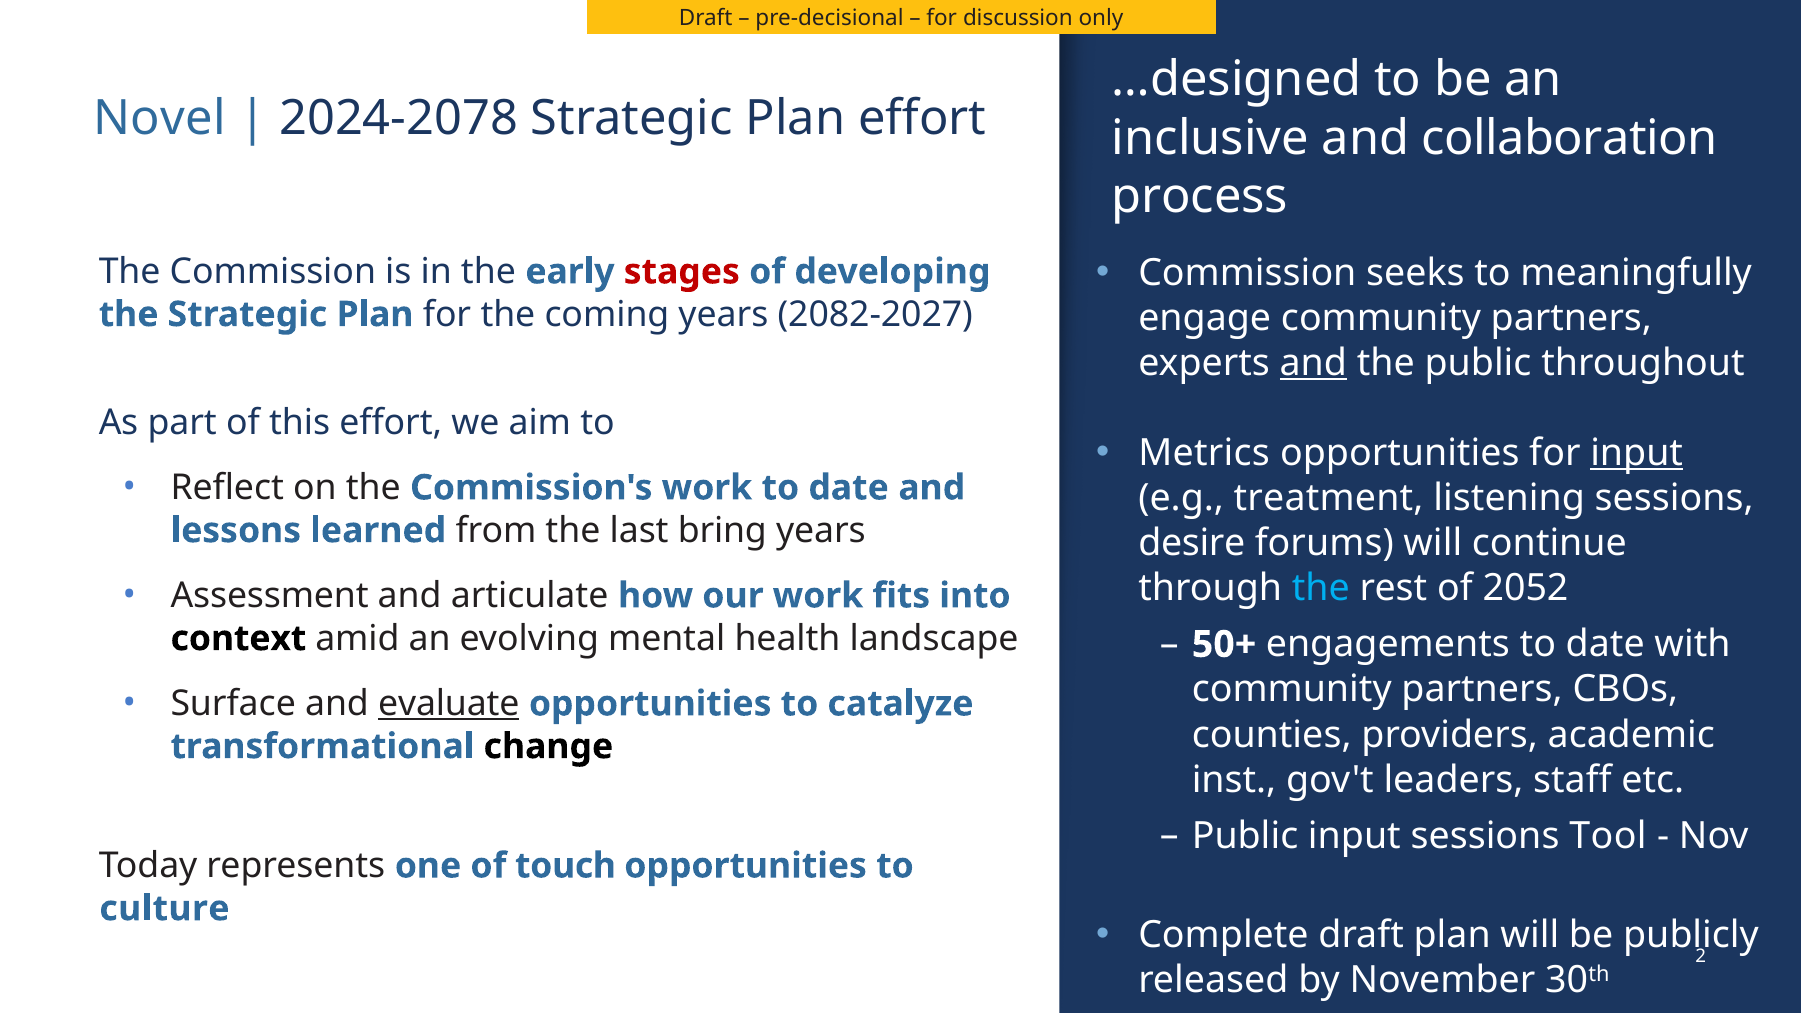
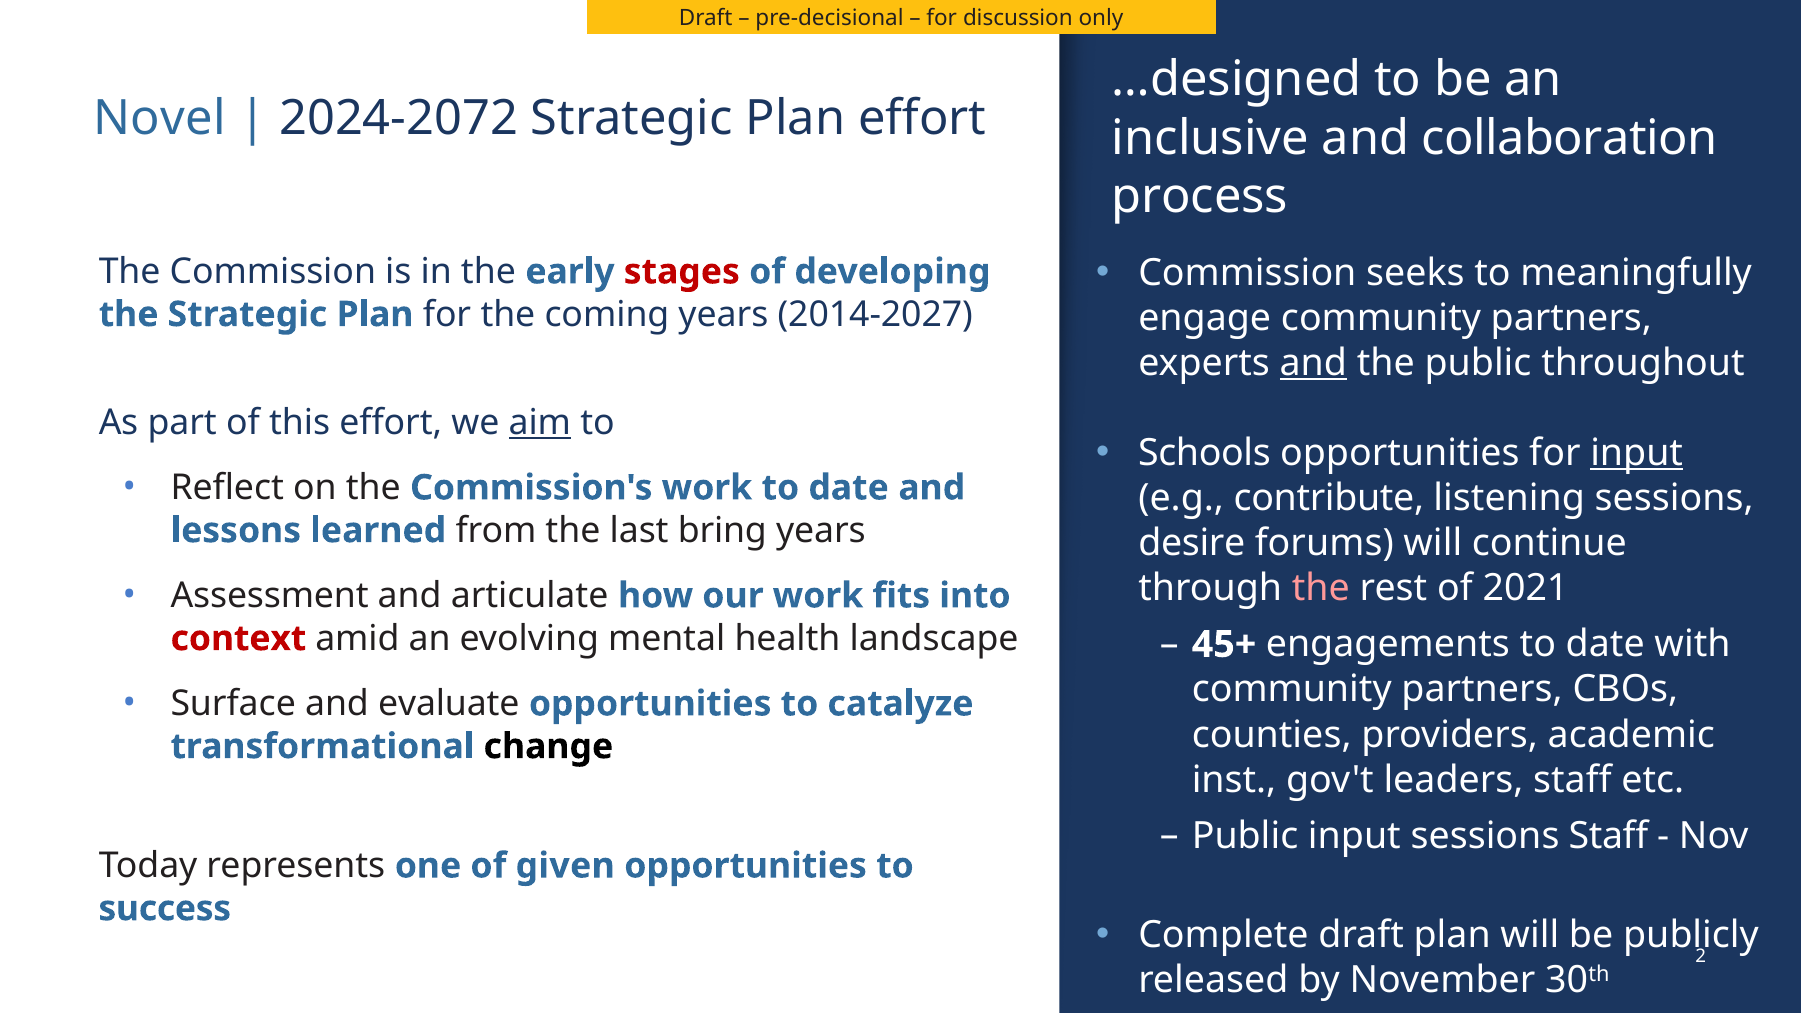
2024-2078: 2024-2078 -> 2024-2072
2082-2027: 2082-2027 -> 2014-2027
aim underline: none -> present
Metrics: Metrics -> Schools
treatment: treatment -> contribute
the at (1321, 588) colour: light blue -> pink
2052: 2052 -> 2021
context colour: black -> red
50+: 50+ -> 45+
evaluate underline: present -> none
sessions Tool: Tool -> Staff
touch: touch -> given
culture: culture -> success
